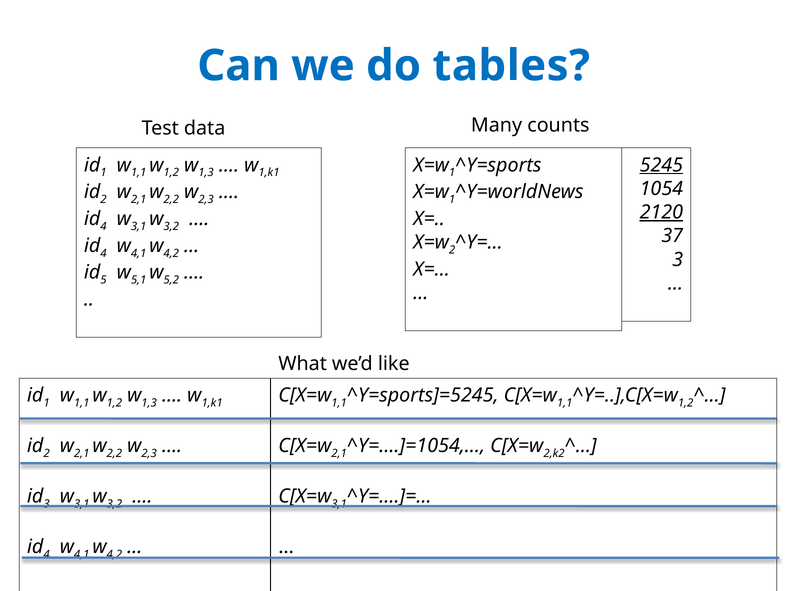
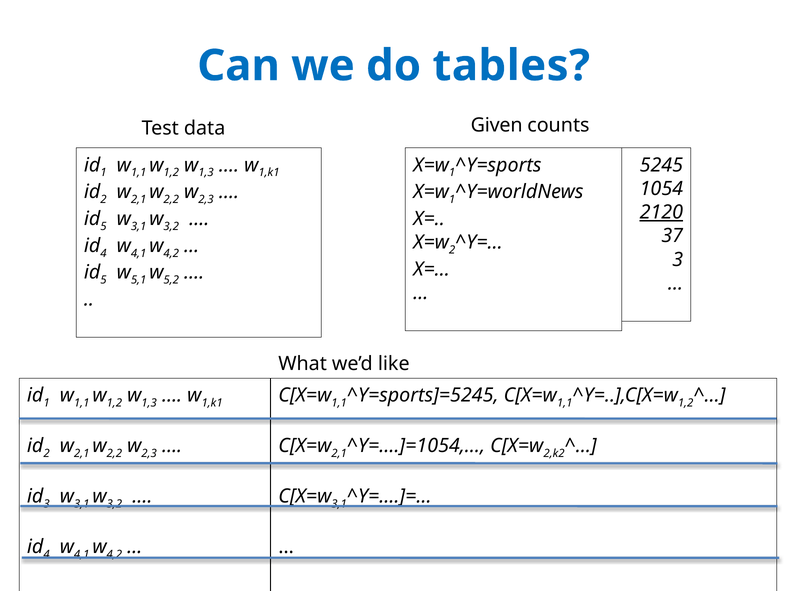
Many: Many -> Given
5245 underline: present -> none
4 at (103, 226): 4 -> 5
